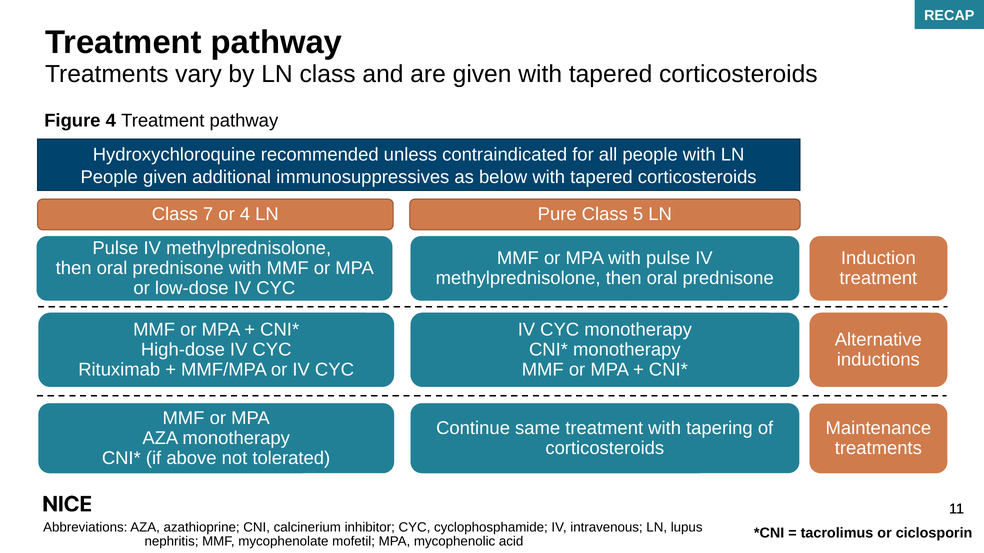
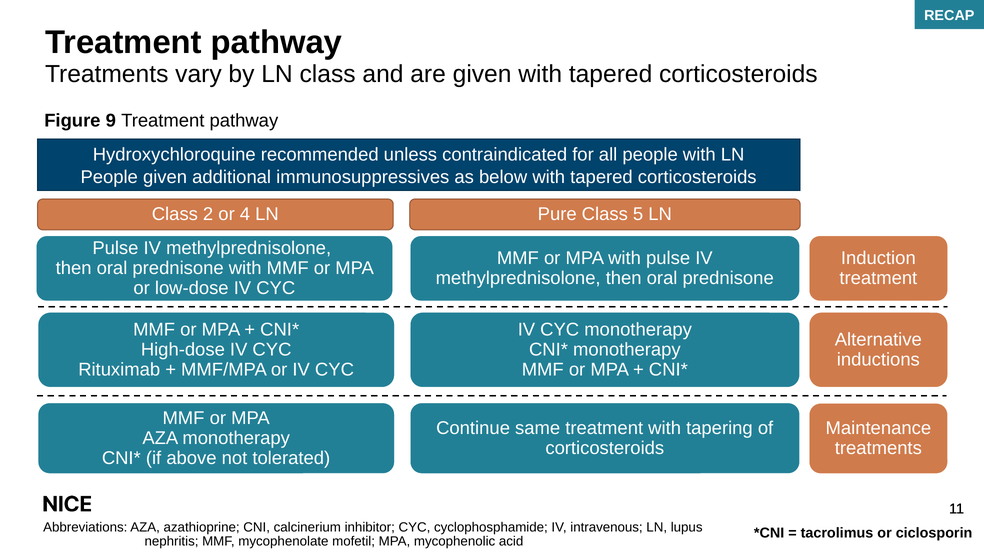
Figure 4: 4 -> 9
7: 7 -> 2
